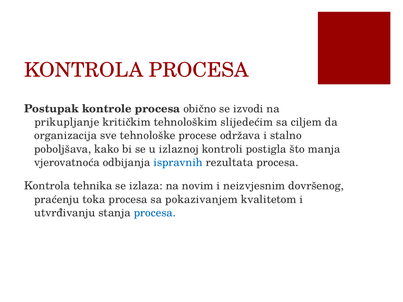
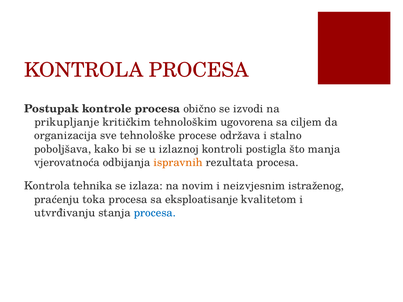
slijedećim: slijedećim -> ugovorena
ispravnih colour: blue -> orange
dovršenog: dovršenog -> istraženog
pokazivanjem: pokazivanjem -> eksploatisanje
